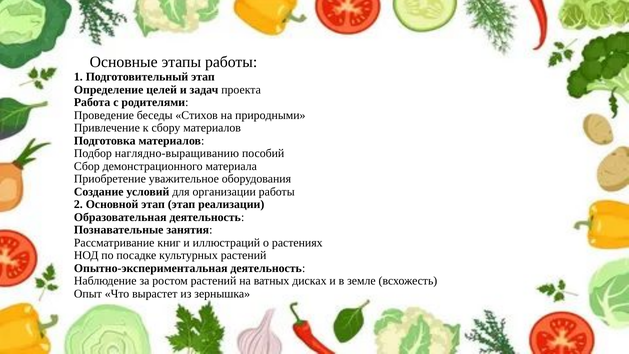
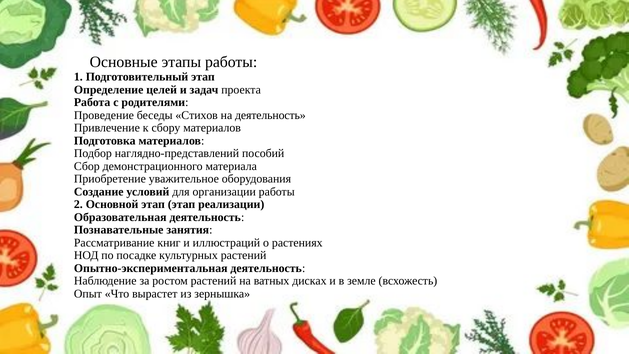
на природными: природными -> деятельность
наглядно-выращиванию: наглядно-выращиванию -> наглядно-представлений
